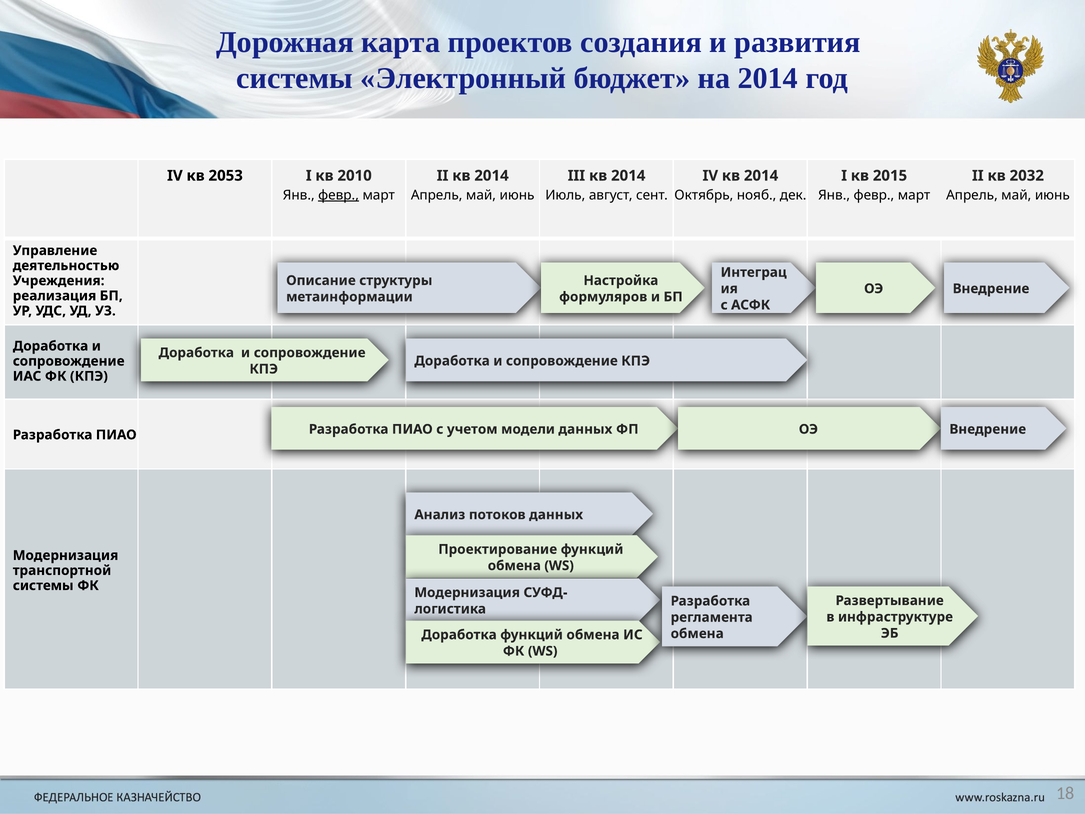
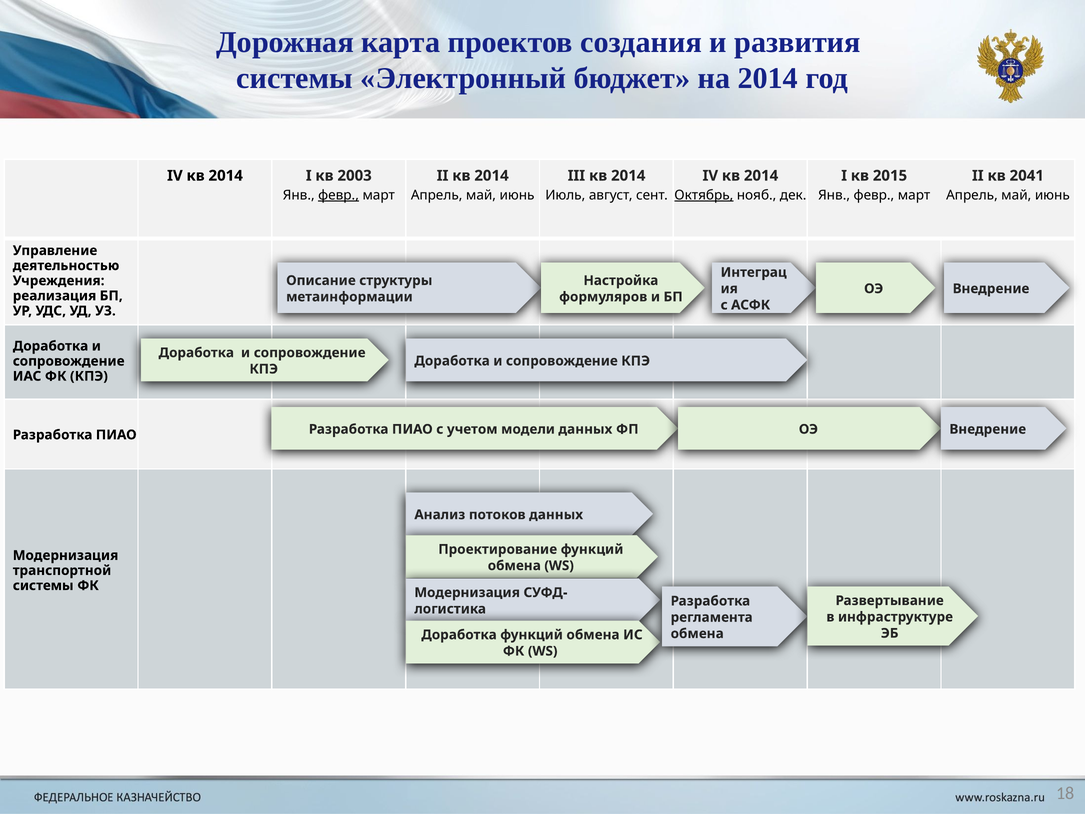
2053 at (226, 176): 2053 -> 2014
2010: 2010 -> 2003
2032: 2032 -> 2041
Октябрь underline: none -> present
